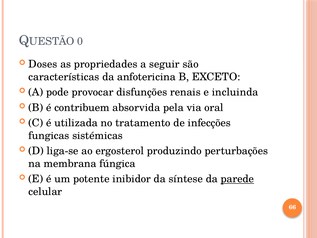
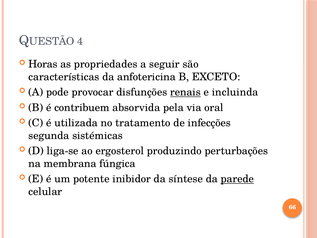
0: 0 -> 4
Doses: Doses -> Horas
renais underline: none -> present
fungicas: fungicas -> segunda
